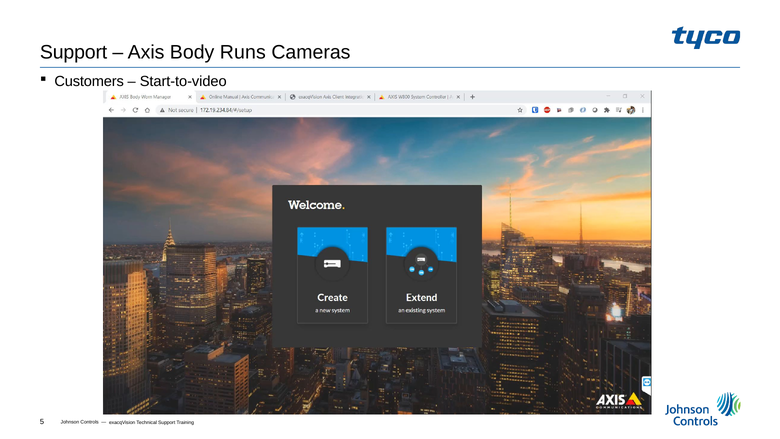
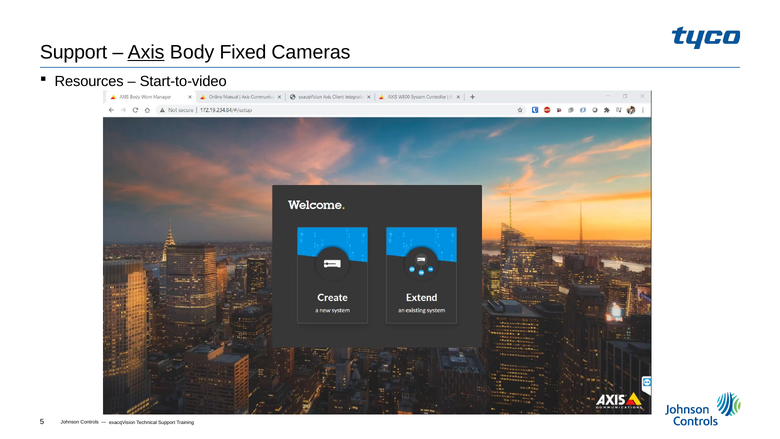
Axis underline: none -> present
Runs: Runs -> Fixed
Customers: Customers -> Resources
